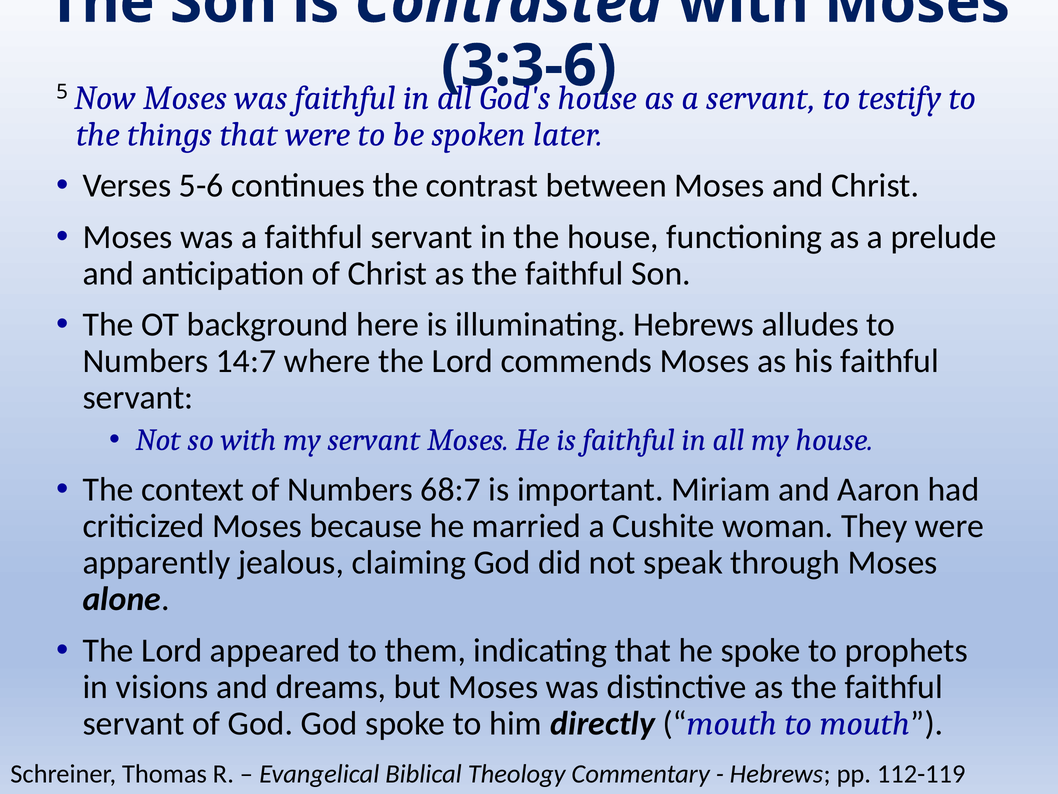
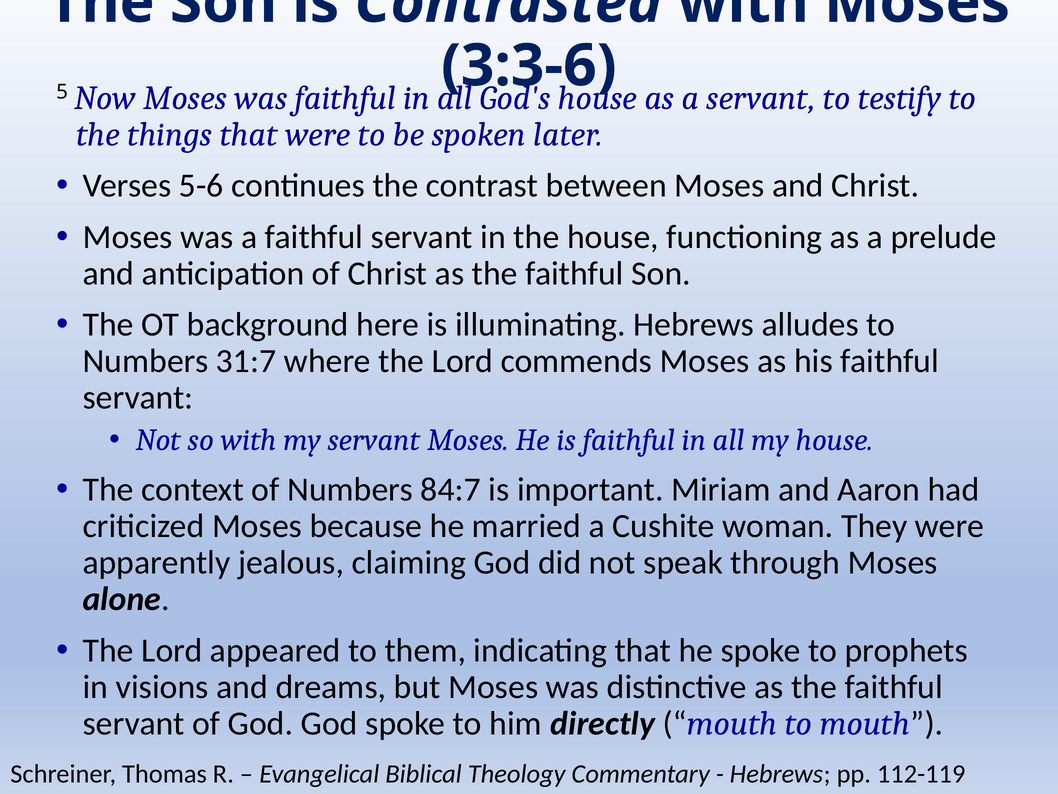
14:7: 14:7 -> 31:7
68:7: 68:7 -> 84:7
